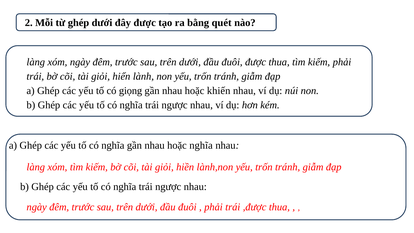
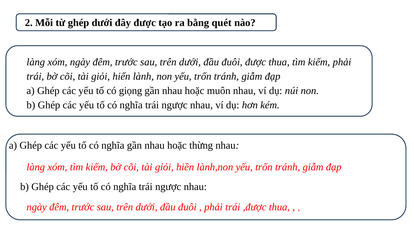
khiến: khiến -> muôn
hoặc nghĩa: nghĩa -> thừng
